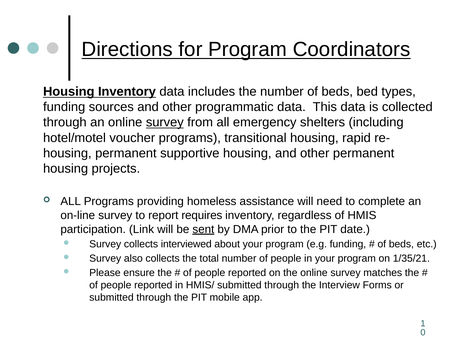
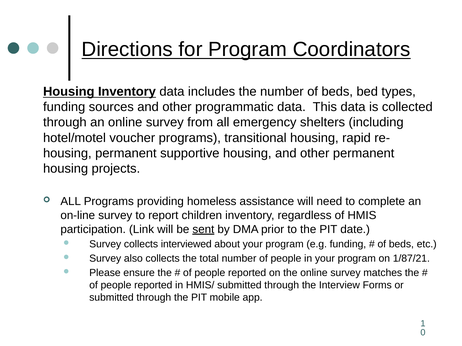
survey at (165, 123) underline: present -> none
requires: requires -> children
1/35/21: 1/35/21 -> 1/87/21
